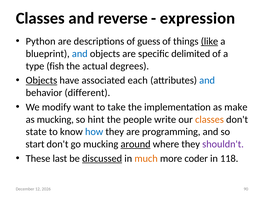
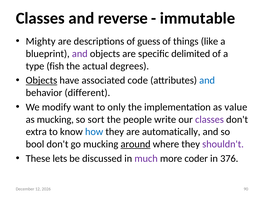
expression: expression -> immutable
Python: Python -> Mighty
like underline: present -> none
and at (80, 54) colour: blue -> purple
each: each -> code
take: take -> only
make: make -> value
hint: hint -> sort
classes at (209, 119) colour: orange -> purple
state: state -> extra
programming: programming -> automatically
start: start -> bool
last: last -> lets
discussed underline: present -> none
much colour: orange -> purple
118: 118 -> 376
